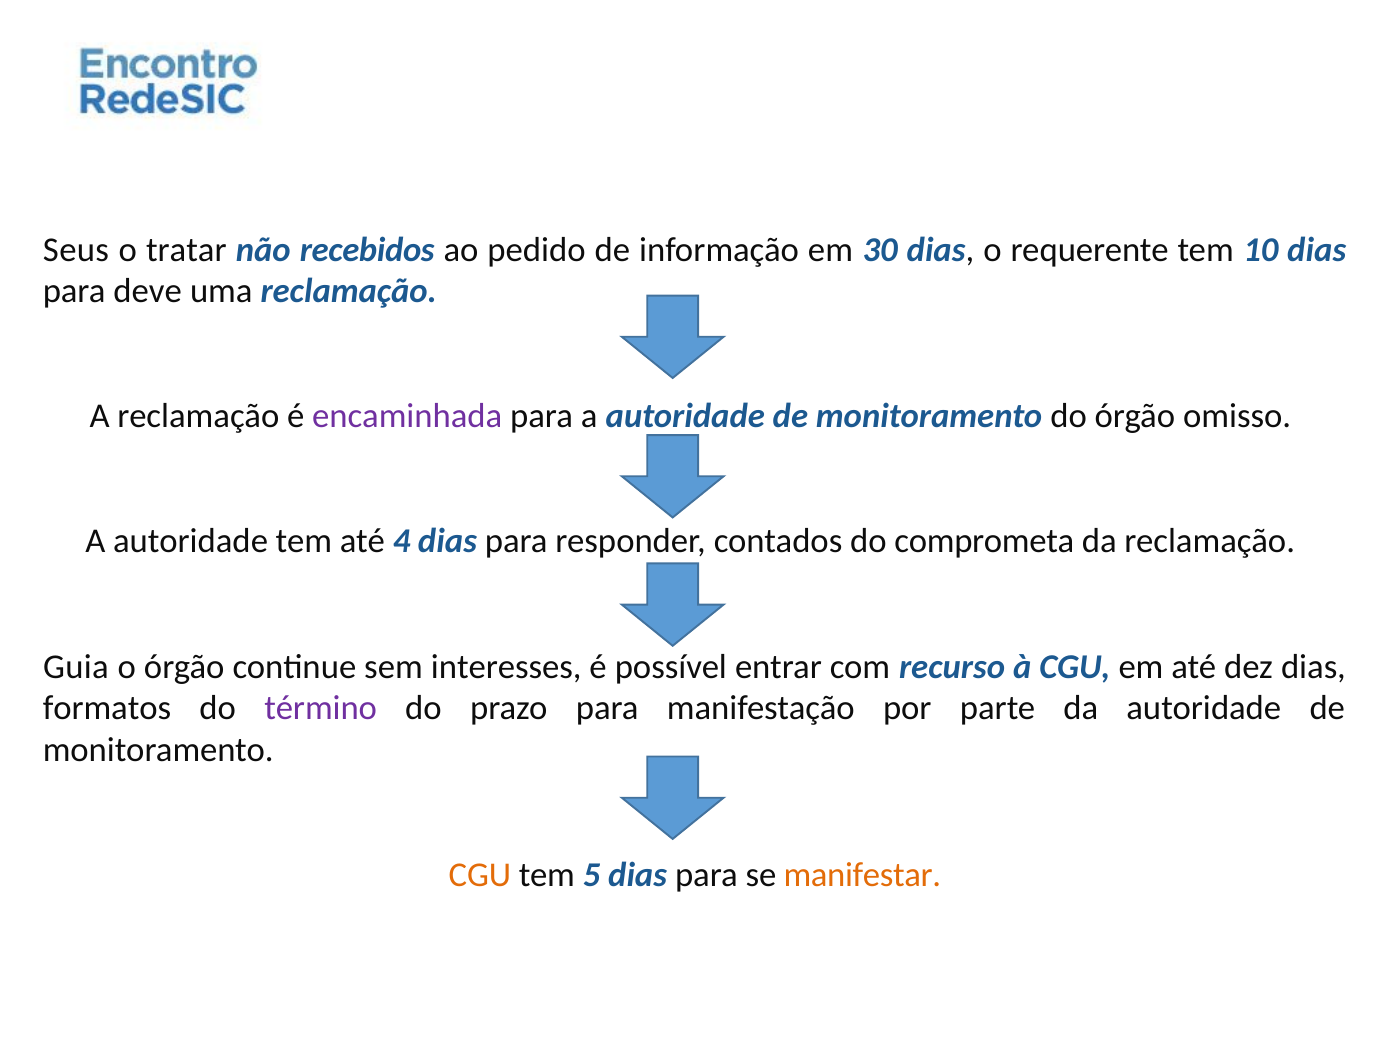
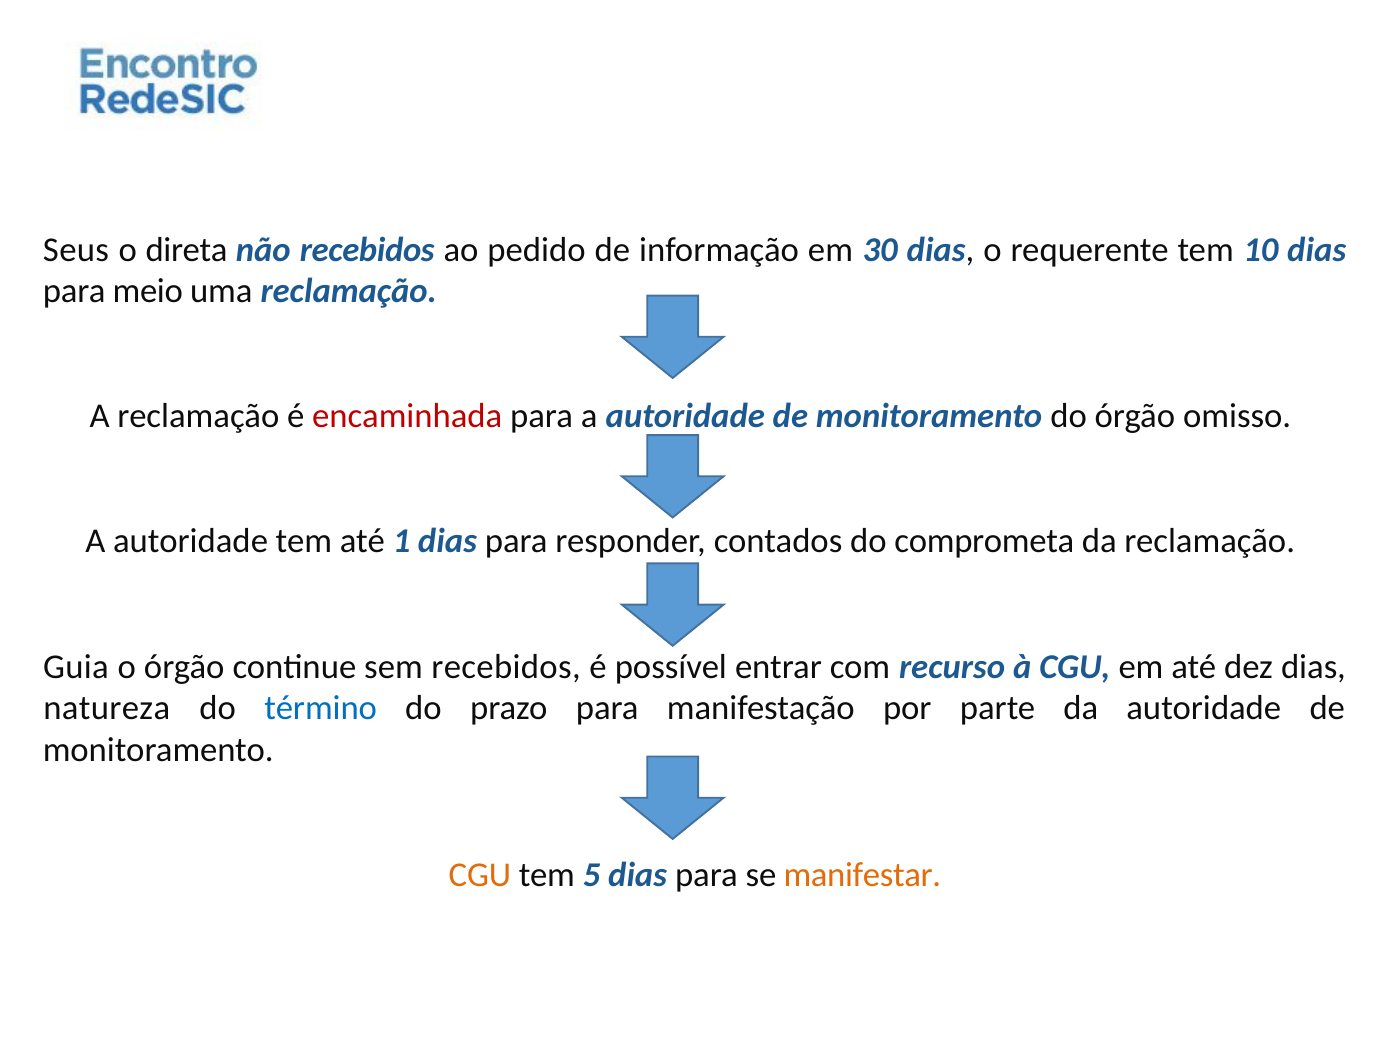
tratar: tratar -> direta
deve: deve -> meio
encaminhada colour: purple -> red
4: 4 -> 1
sem interesses: interesses -> recebidos
formatos: formatos -> natureza
término colour: purple -> blue
